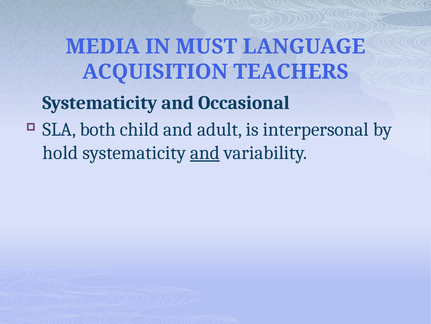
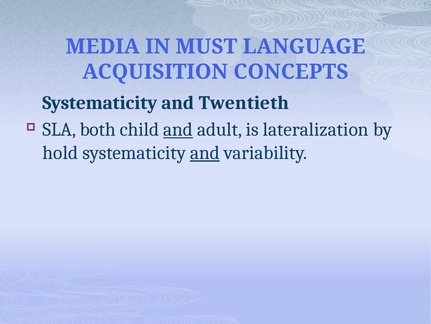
TEACHERS: TEACHERS -> CONCEPTS
Occasional: Occasional -> Twentieth
and at (178, 129) underline: none -> present
interpersonal: interpersonal -> lateralization
